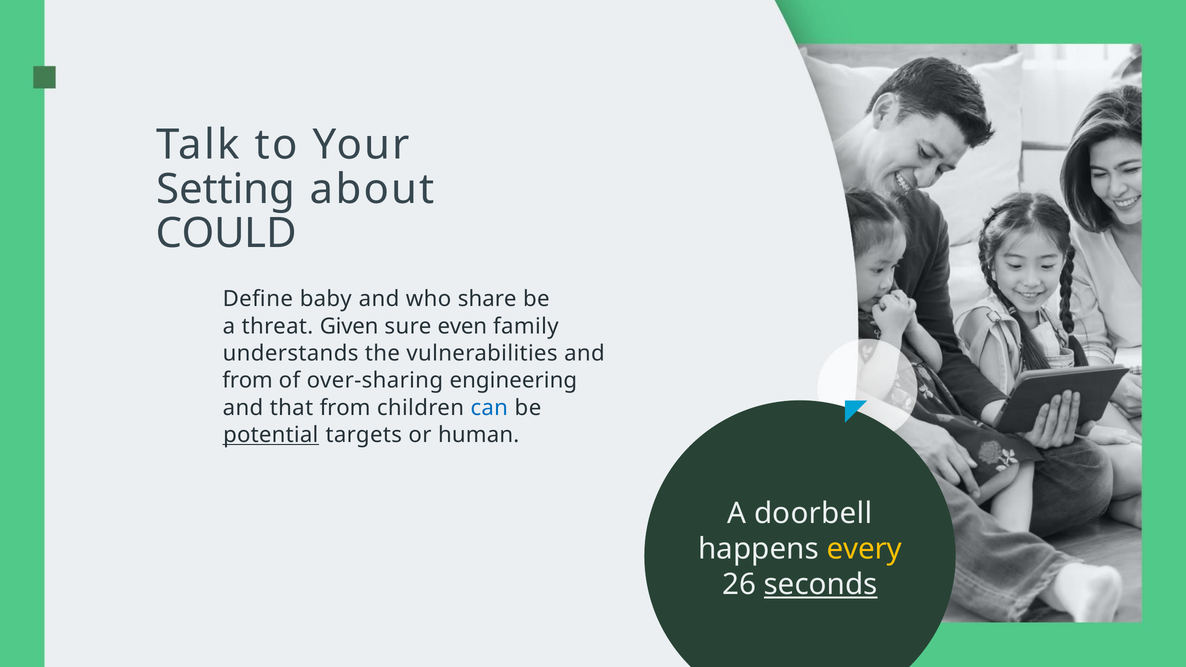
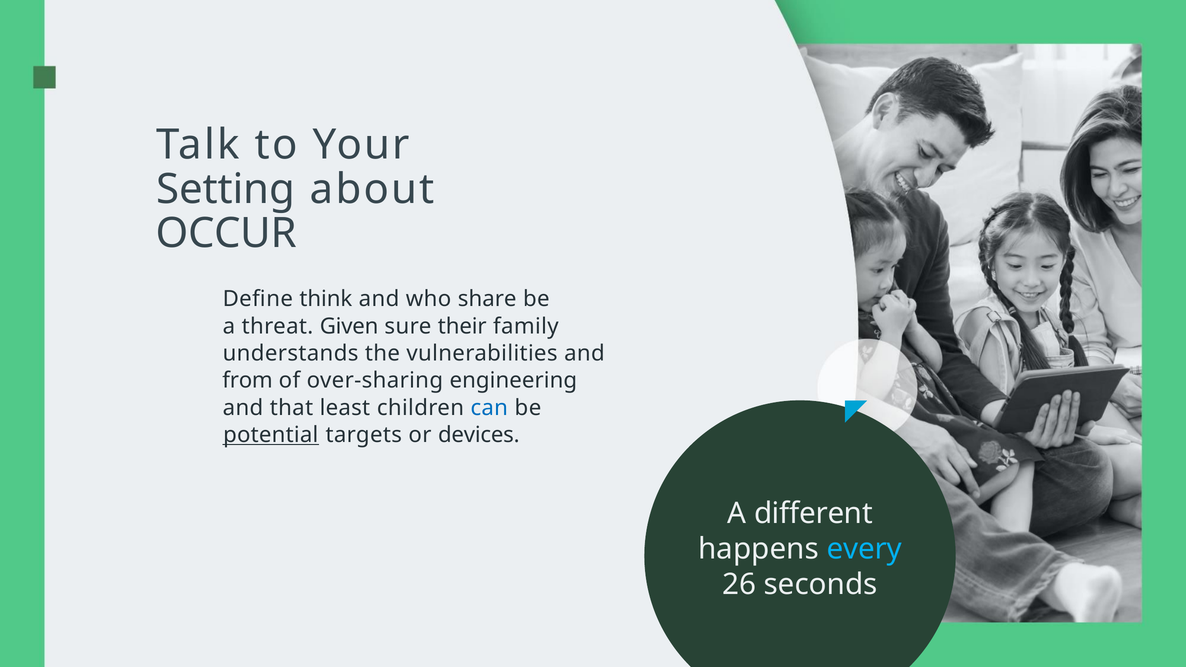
COULD: COULD -> OCCUR
baby: baby -> think
even: even -> their
that from: from -> least
human: human -> devices
doorbell: doorbell -> different
every colour: yellow -> light blue
seconds underline: present -> none
